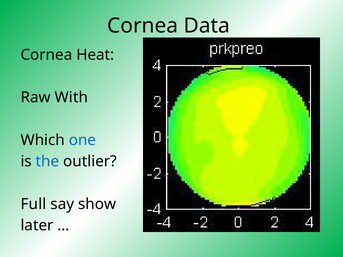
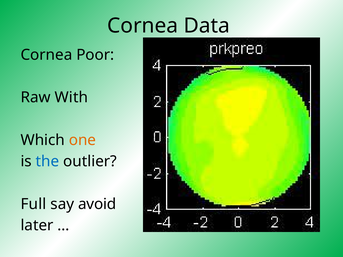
Heat: Heat -> Poor
one colour: blue -> orange
show: show -> avoid
